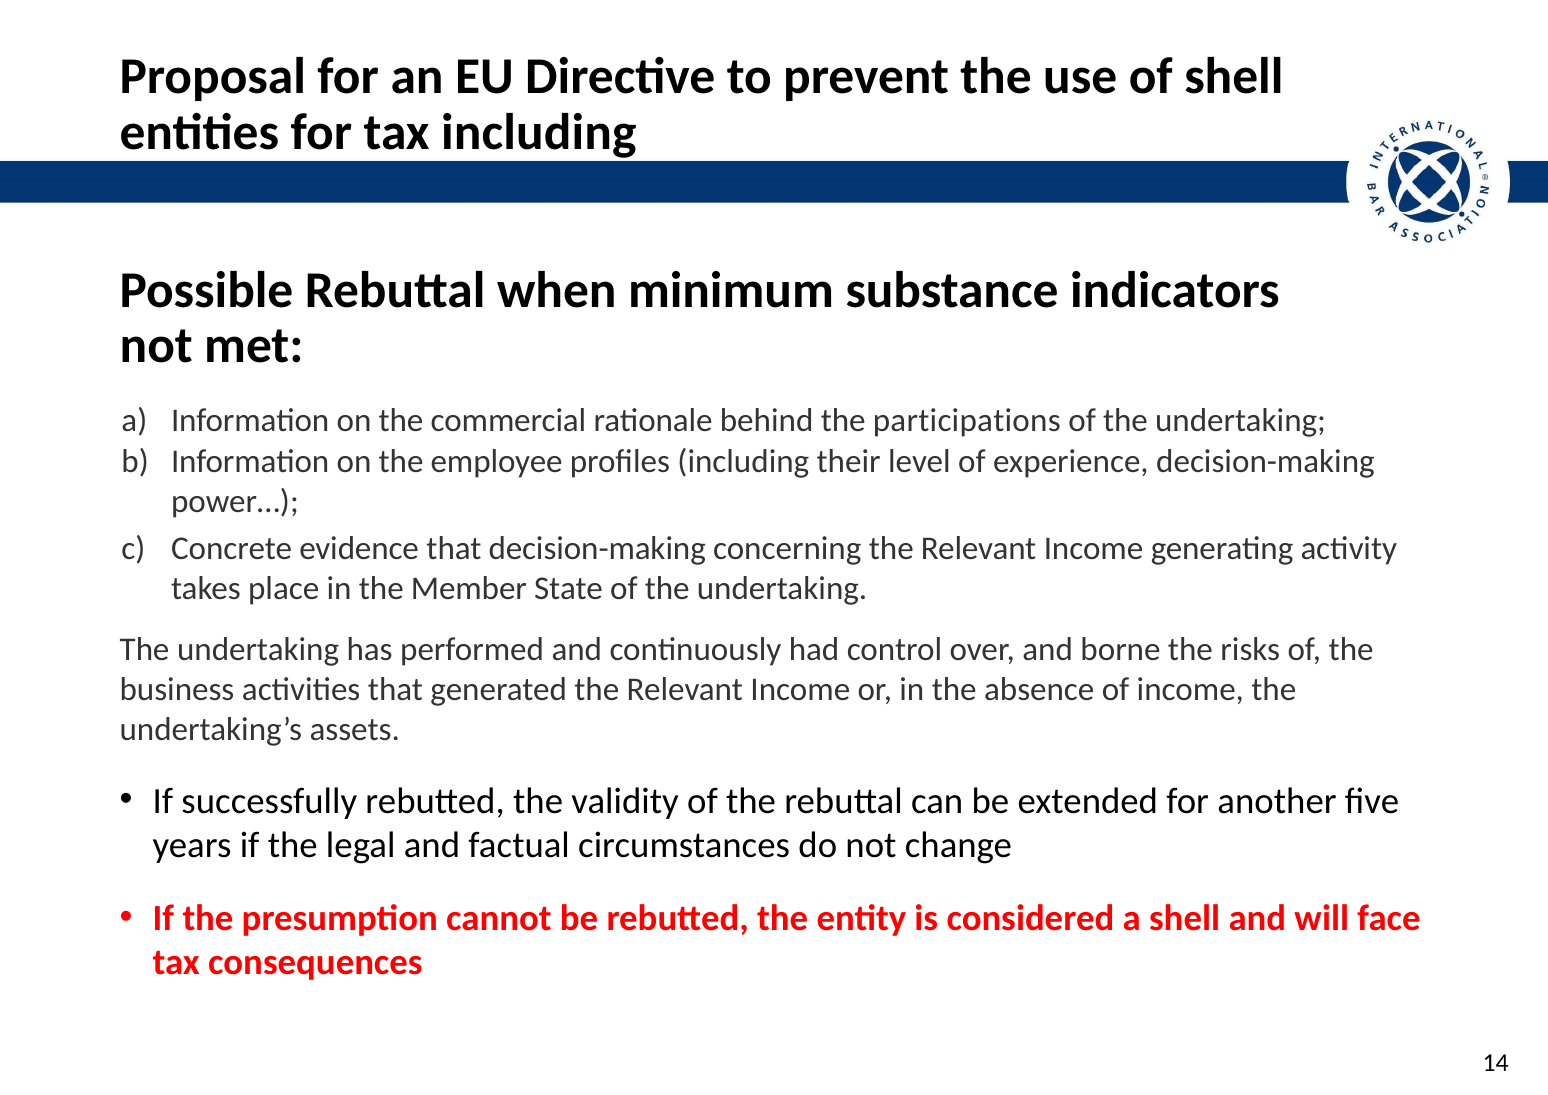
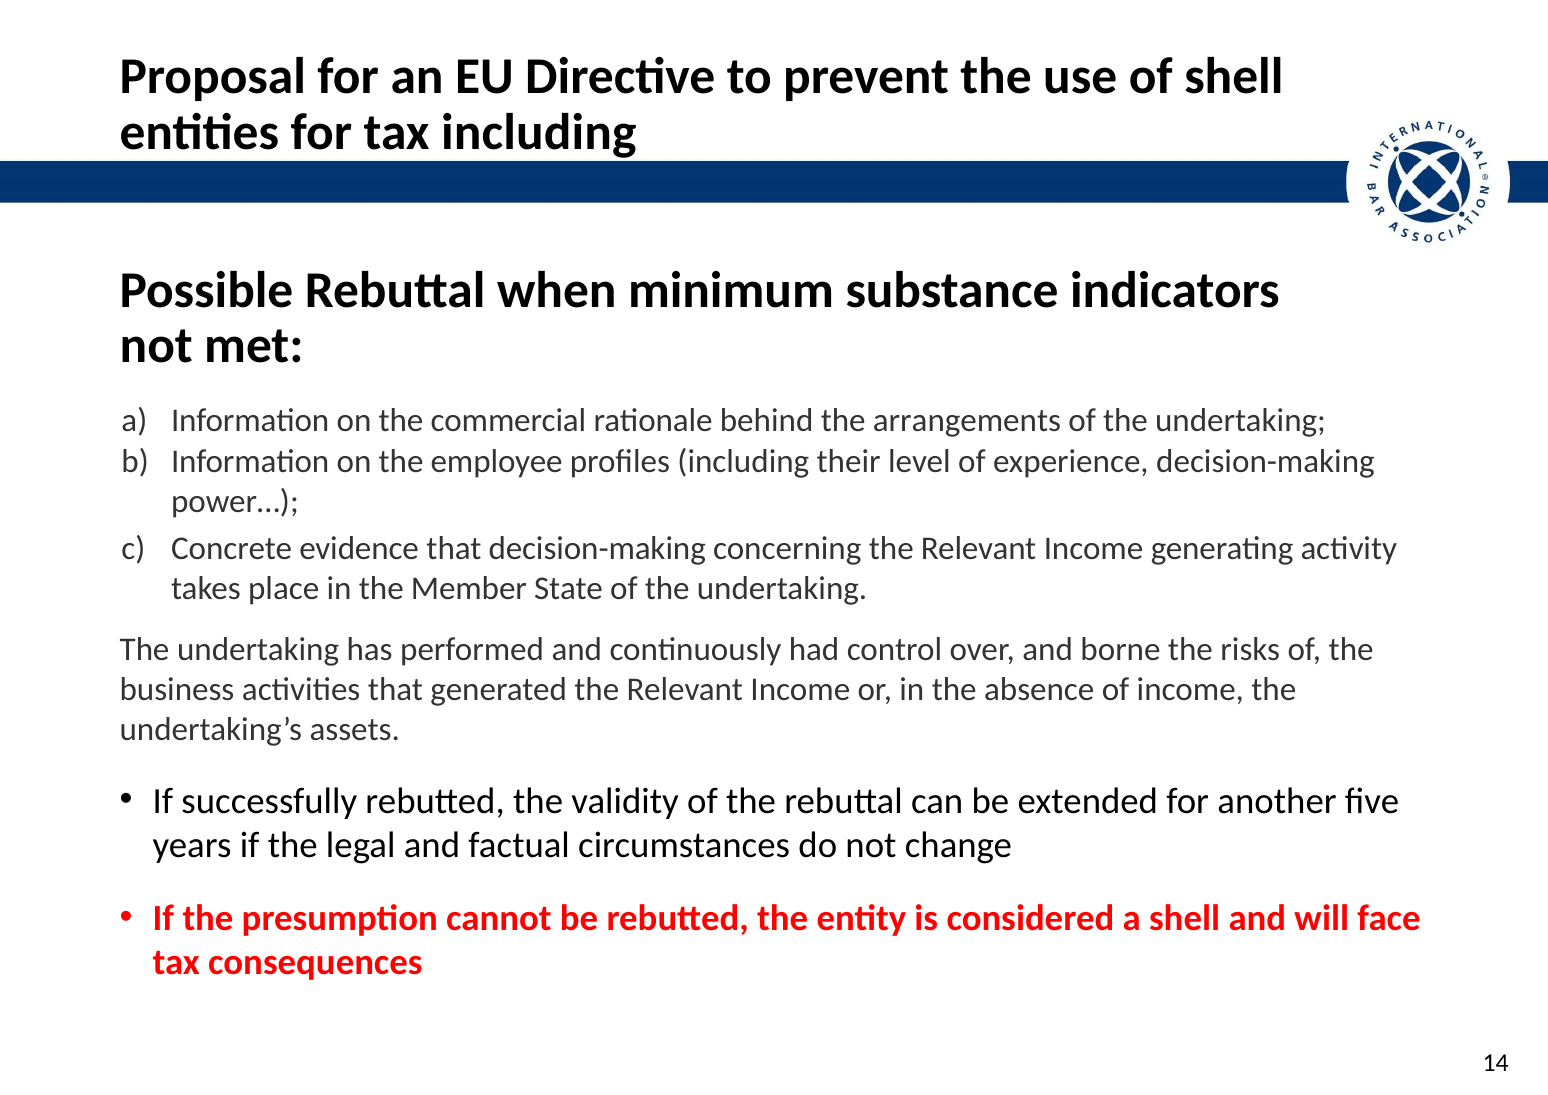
participations: participations -> arrangements
